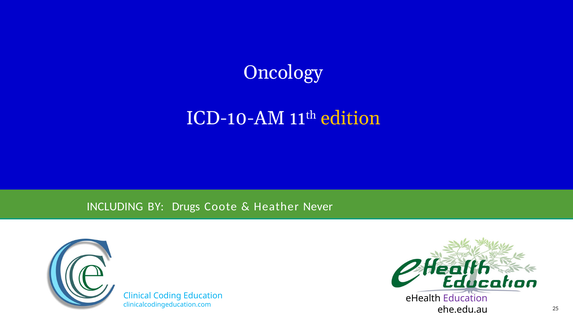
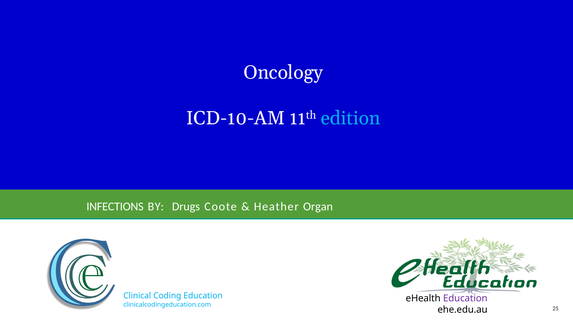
edition colour: yellow -> light blue
INCLUDING: INCLUDING -> INFECTIONS
Never: Never -> Organ
